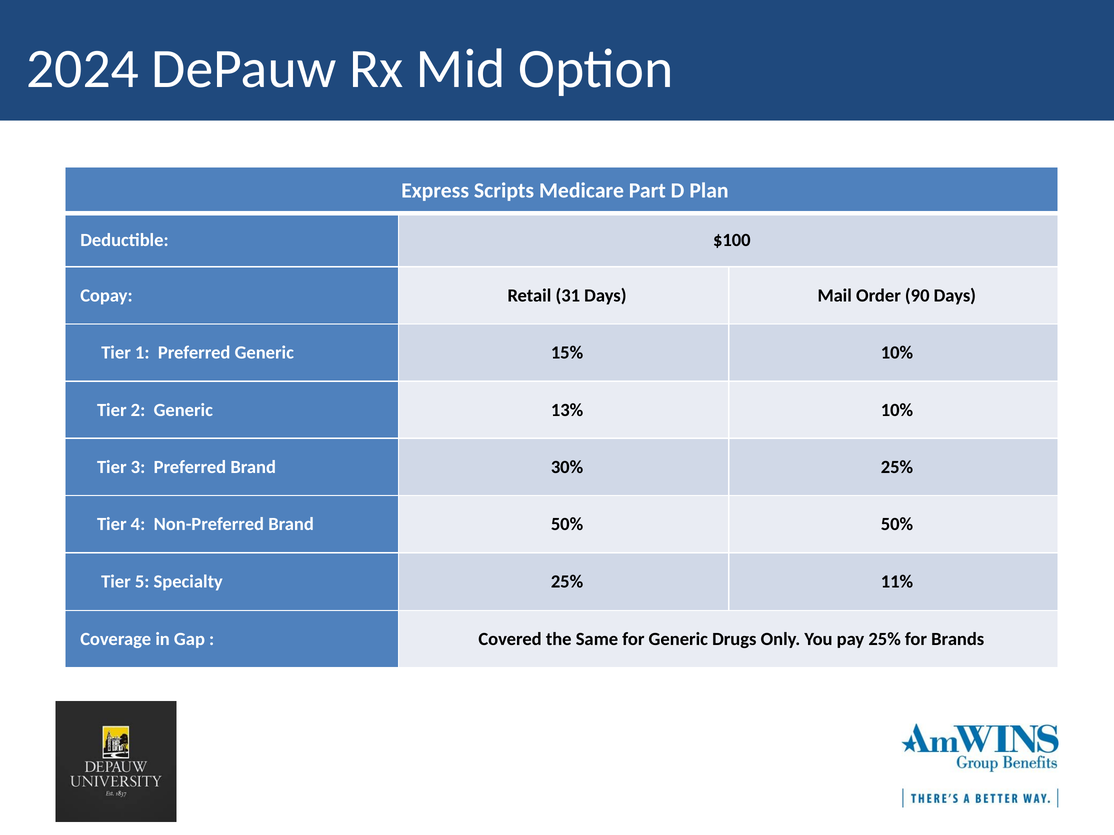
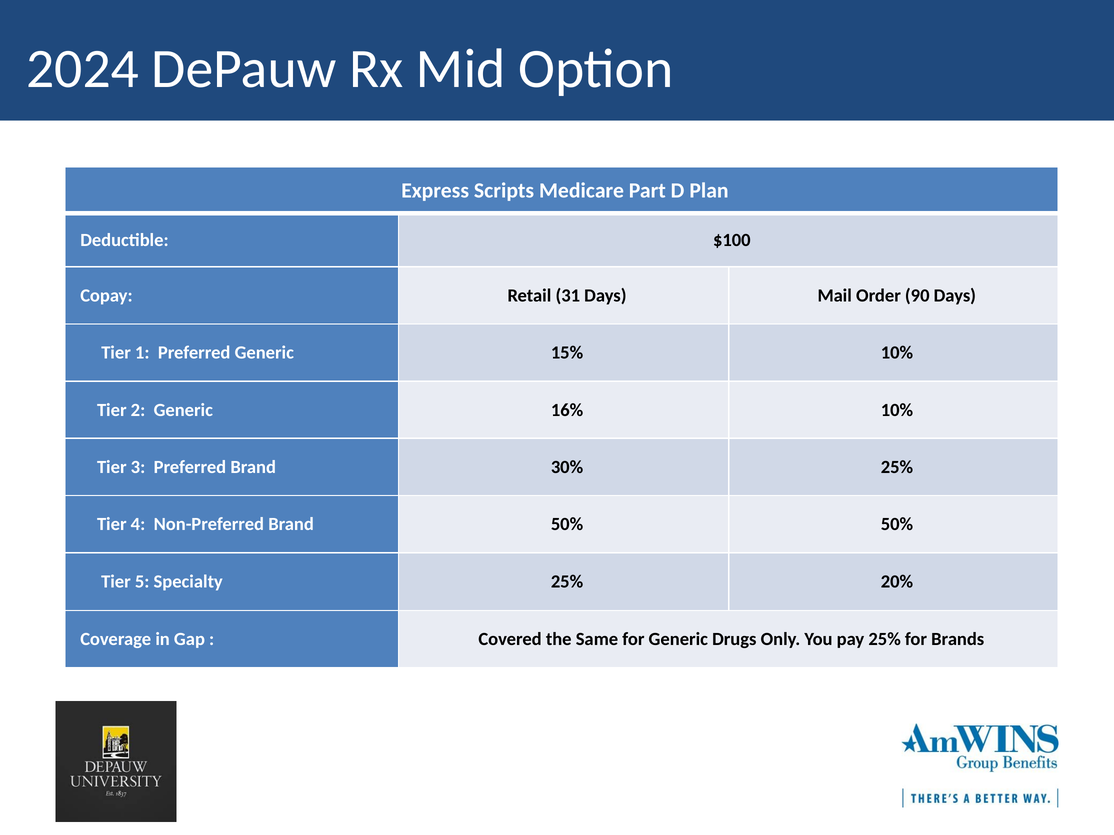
13%: 13% -> 16%
11%: 11% -> 20%
